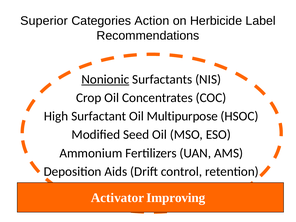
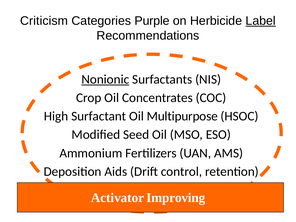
Superior: Superior -> Criticism
Action: Action -> Purple
Label underline: none -> present
